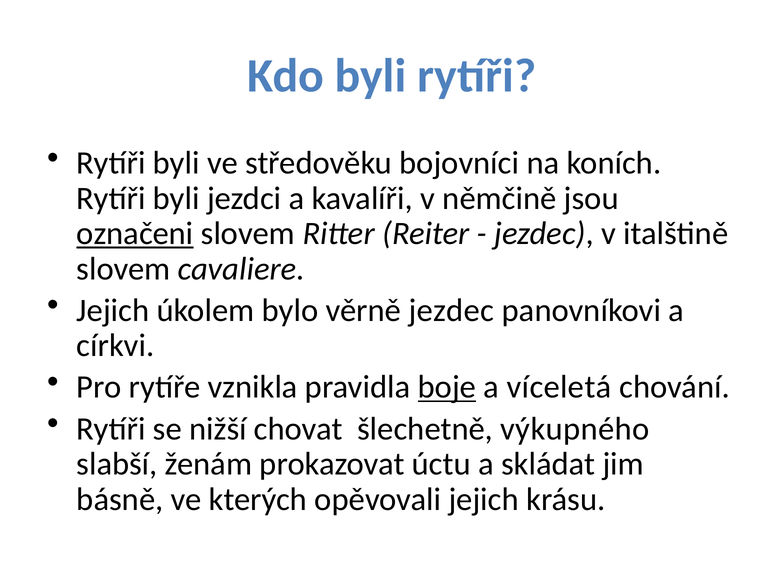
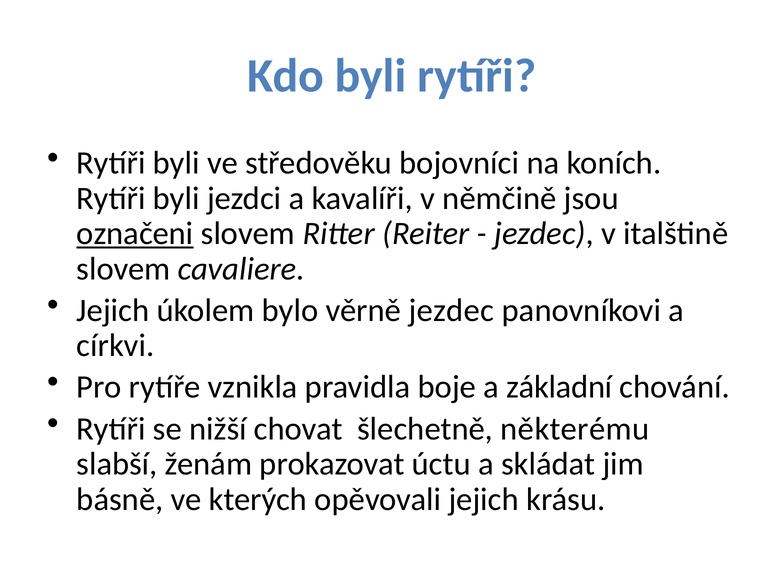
boje underline: present -> none
víceletá: víceletá -> základní
výkupného: výkupného -> některému
